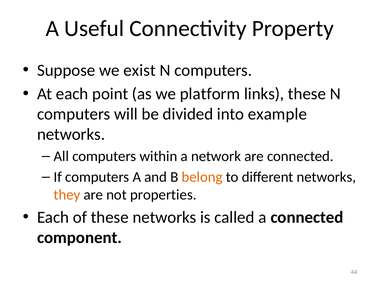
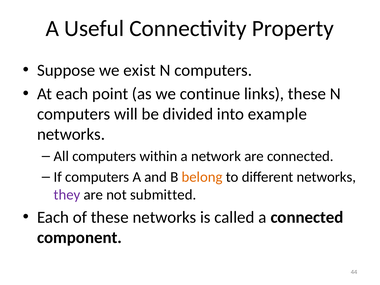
platform: platform -> continue
they colour: orange -> purple
properties: properties -> submitted
